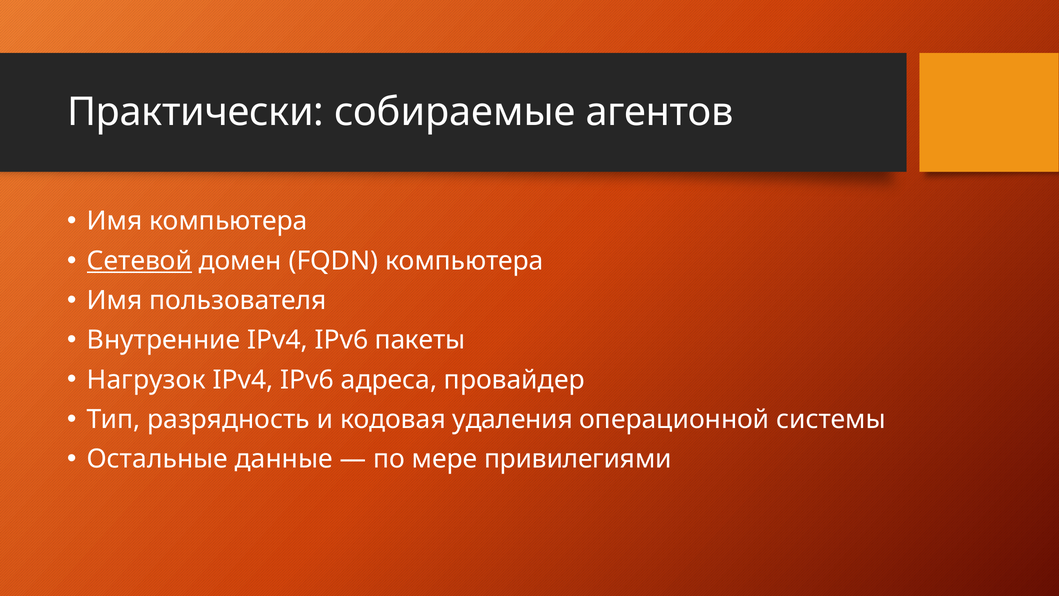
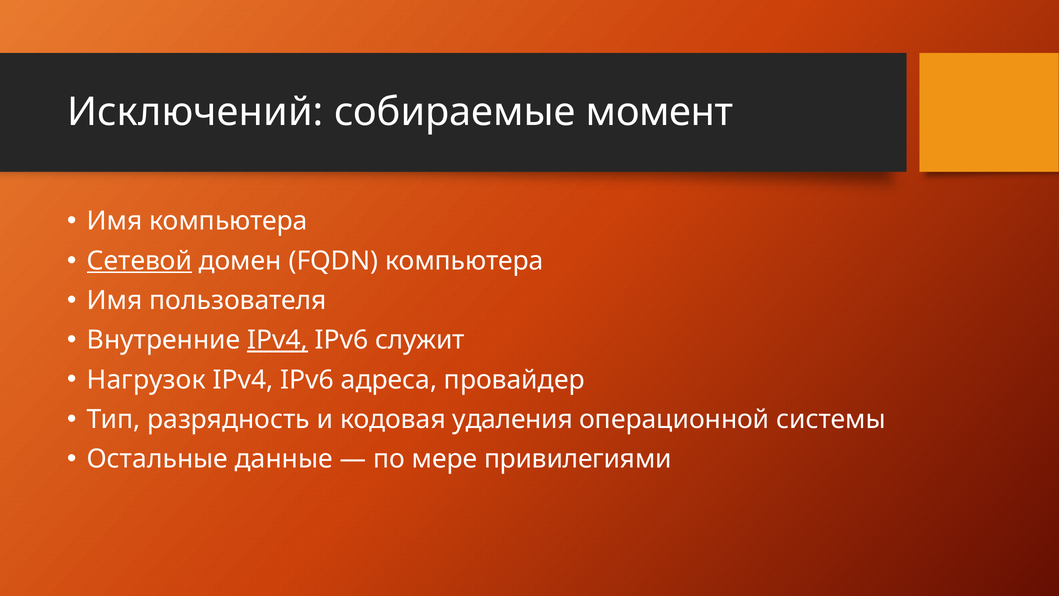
Практически: Практически -> Исключений
агентов: агентов -> момент
IPv4 at (278, 340) underline: none -> present
пакеты: пакеты -> служит
